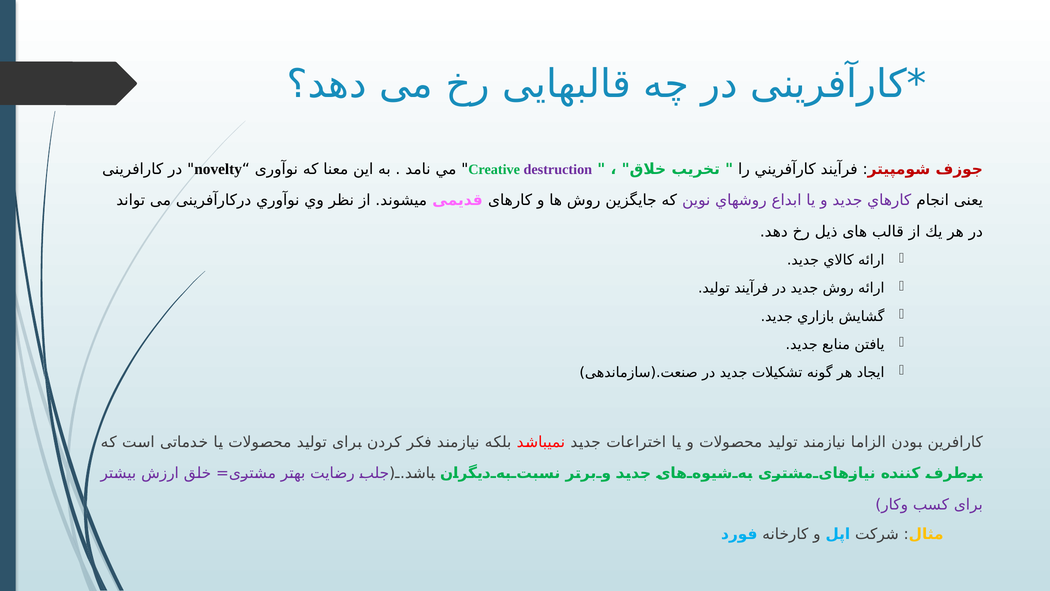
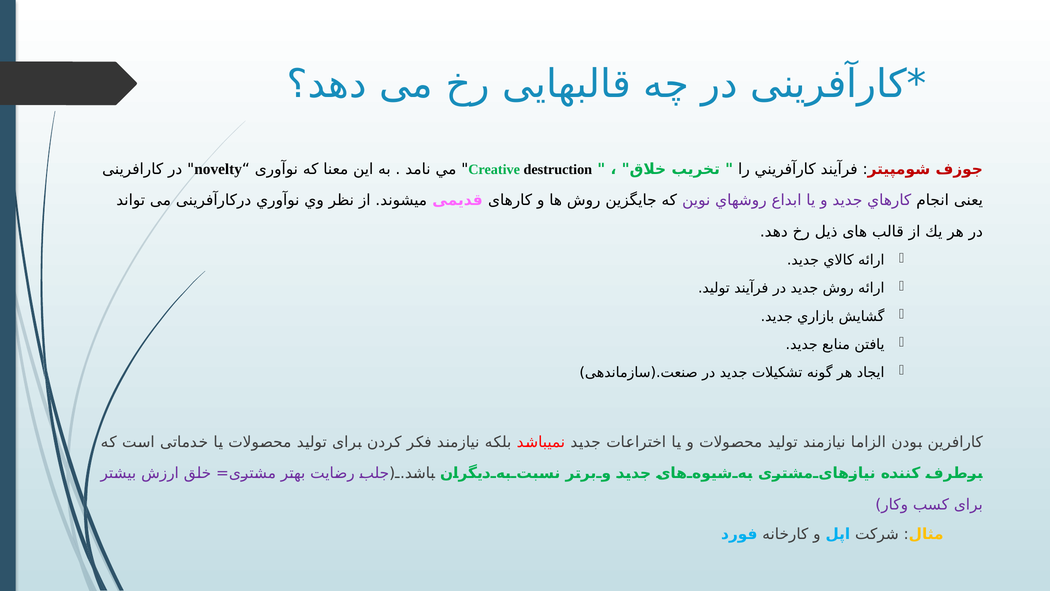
destruction colour: purple -> black
